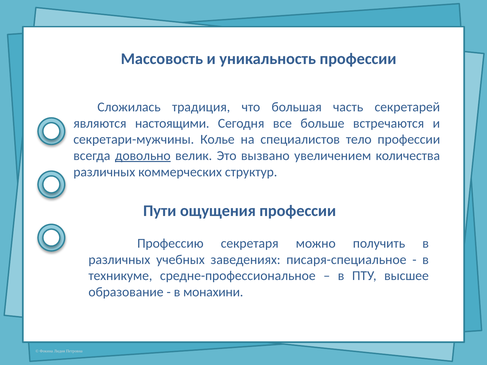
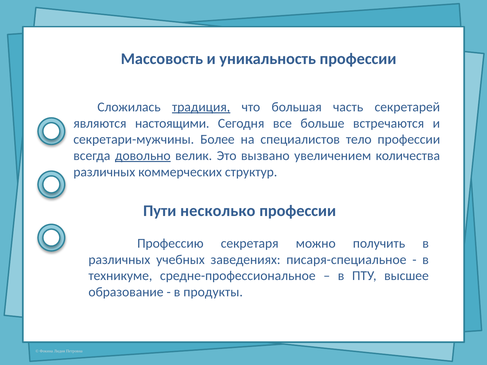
традиция underline: none -> present
Колье: Колье -> Более
ощущения: ощущения -> несколько
монахини: монахини -> продукты
